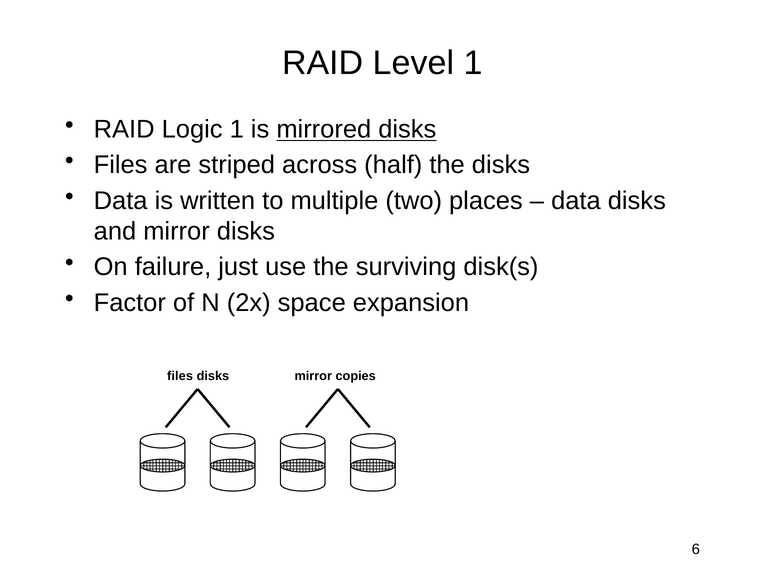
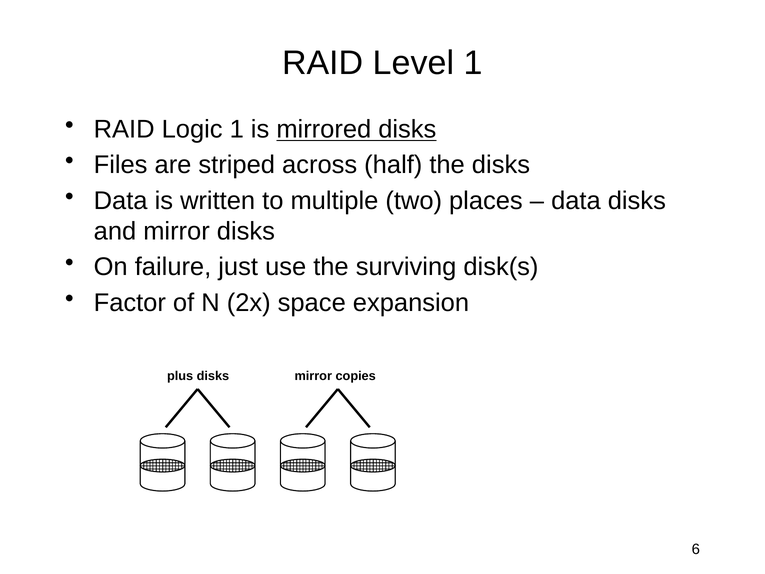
files at (180, 376): files -> plus
